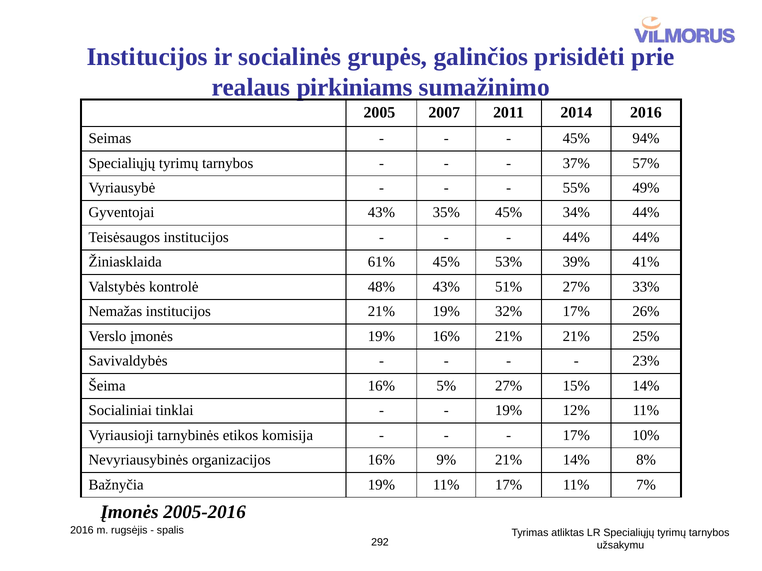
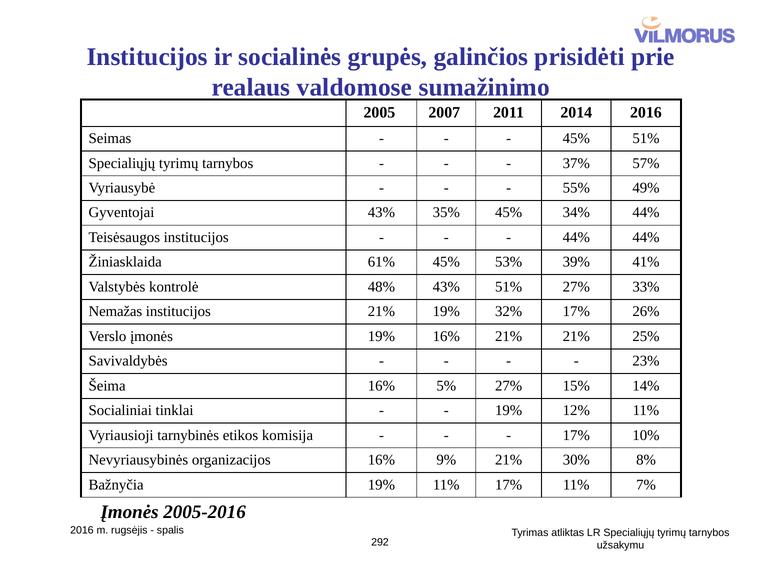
pirkiniams: pirkiniams -> valdomose
45% 94%: 94% -> 51%
21% 14%: 14% -> 30%
